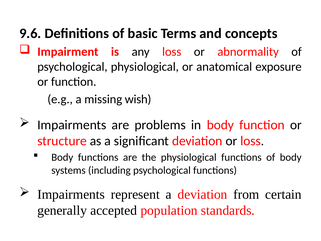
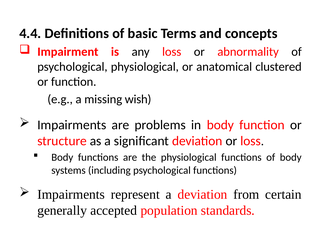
9.6: 9.6 -> 4.4
exposure: exposure -> clustered
